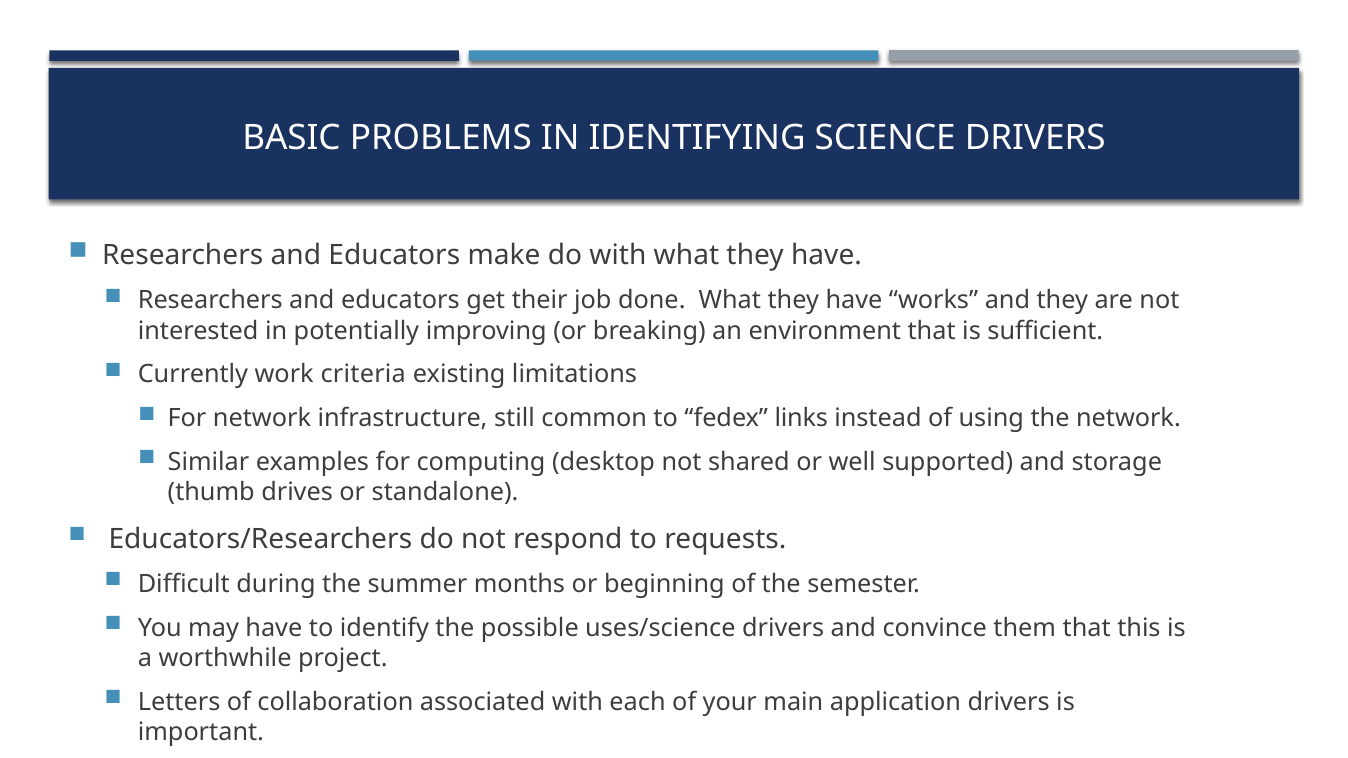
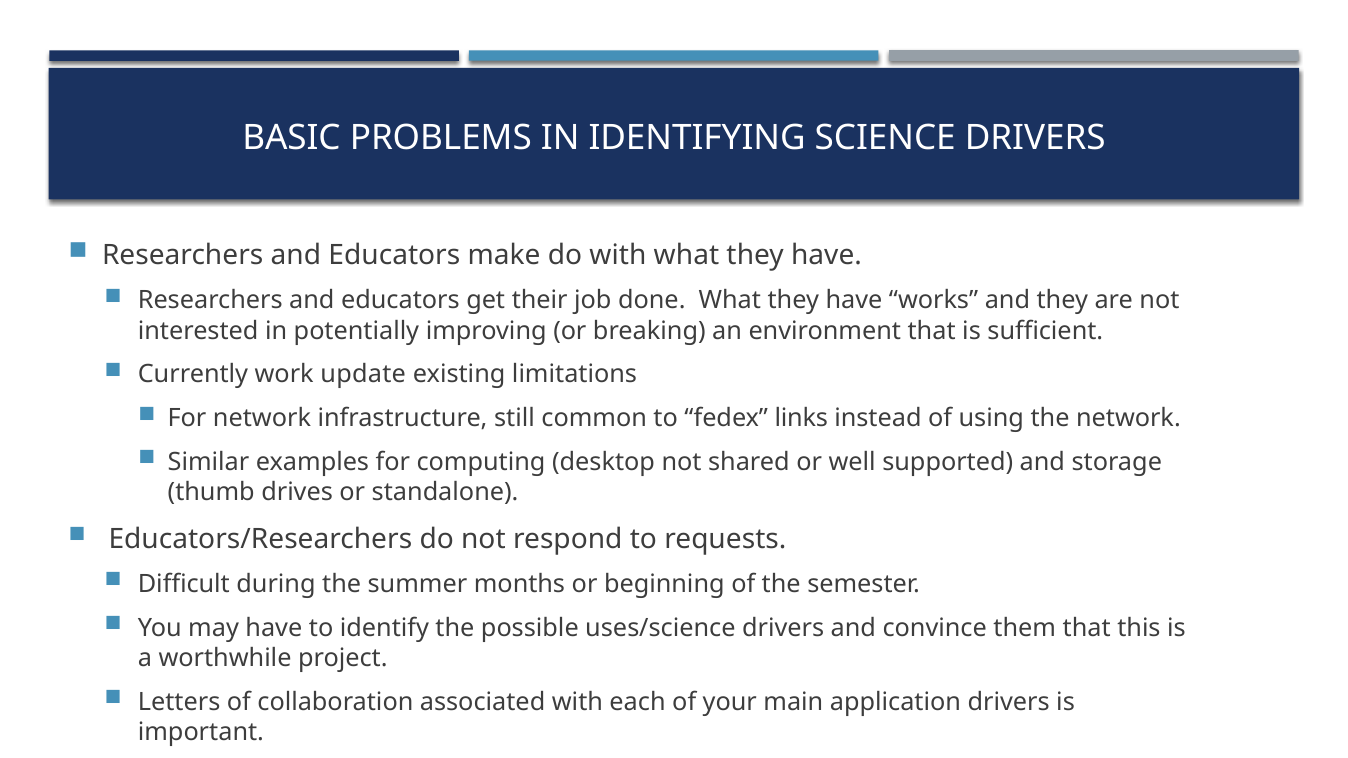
criteria: criteria -> update
